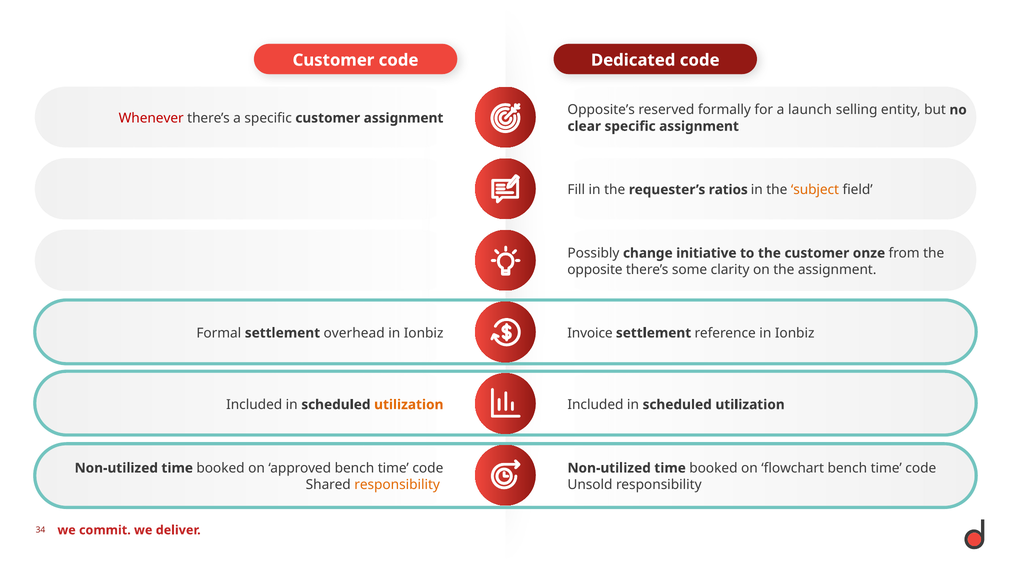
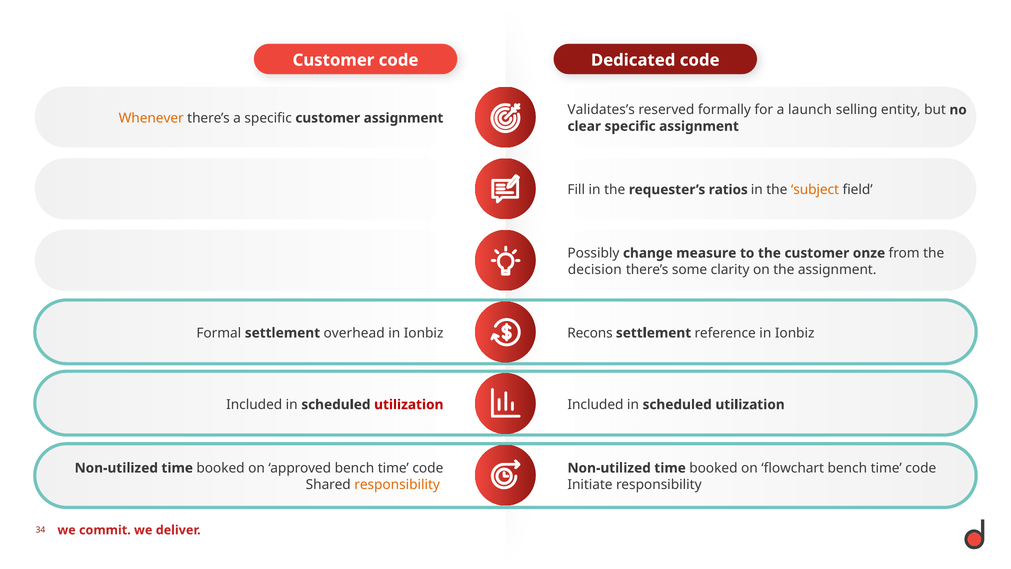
Opposite’s: Opposite’s -> Validates’s
Whenever colour: red -> orange
initiative: initiative -> measure
opposite: opposite -> decision
Invoice: Invoice -> Recons
utilization at (409, 404) colour: orange -> red
Unsold: Unsold -> Initiate
